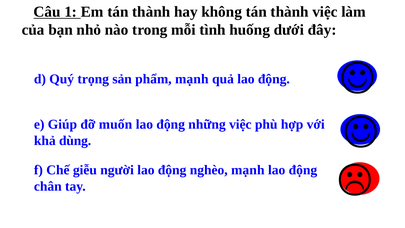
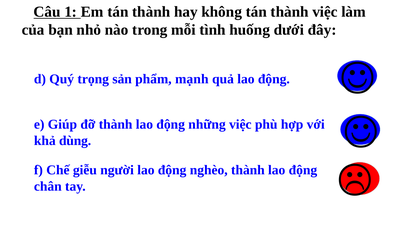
đỡ muốn: muốn -> thành
nghèo mạnh: mạnh -> thành
